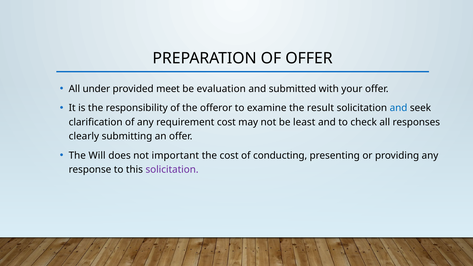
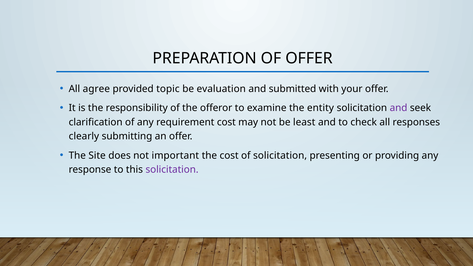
under: under -> agree
meet: meet -> topic
result: result -> entity
and at (399, 108) colour: blue -> purple
Will: Will -> Site
of conducting: conducting -> solicitation
